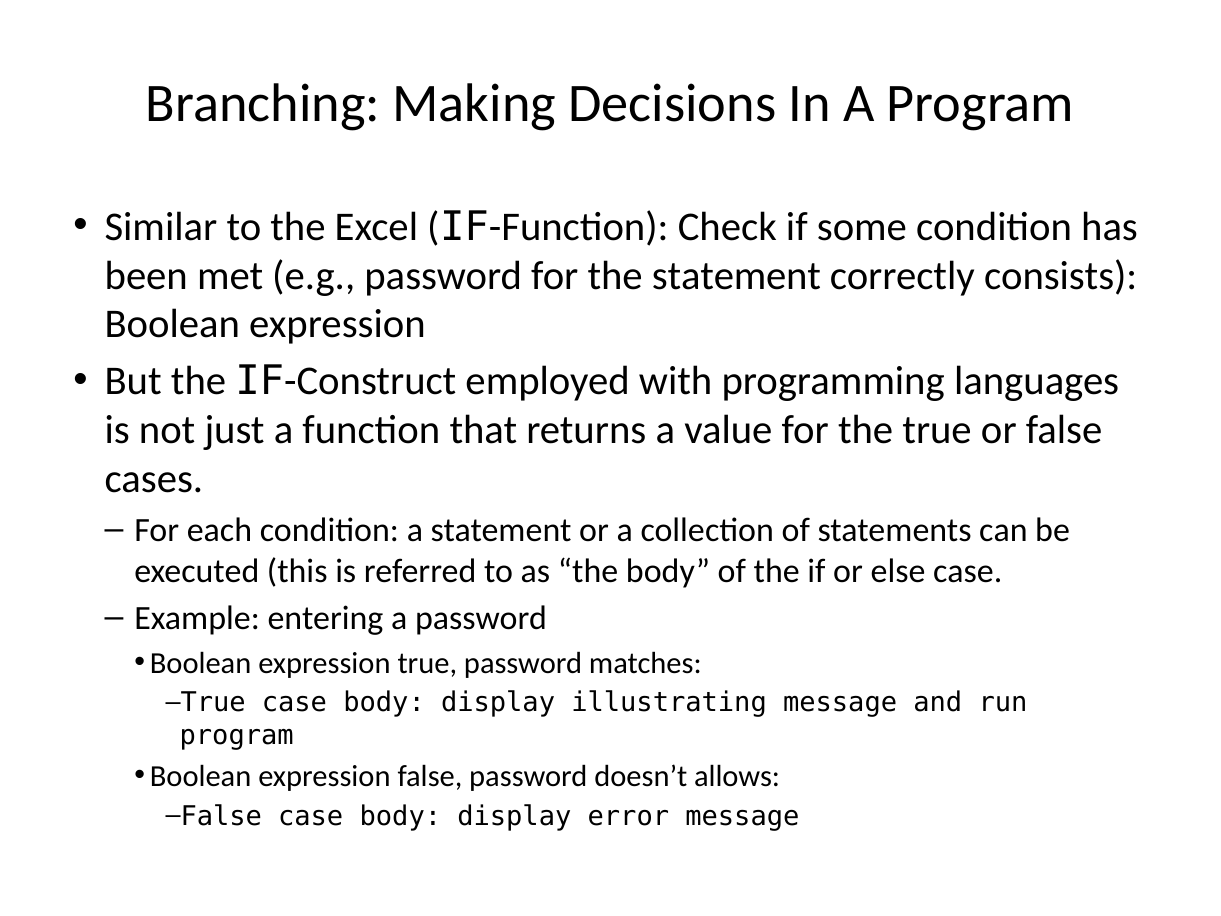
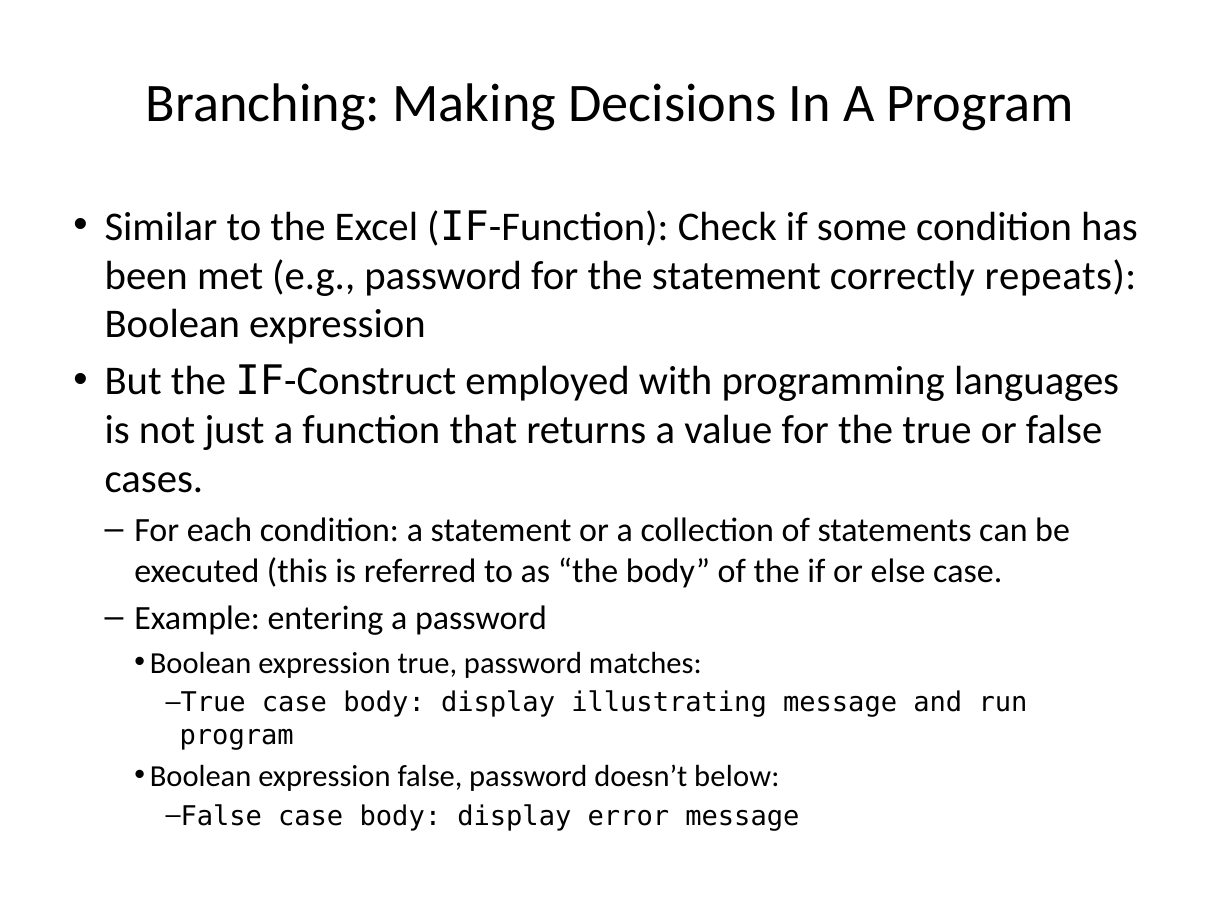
consists: consists -> repeats
allows: allows -> below
